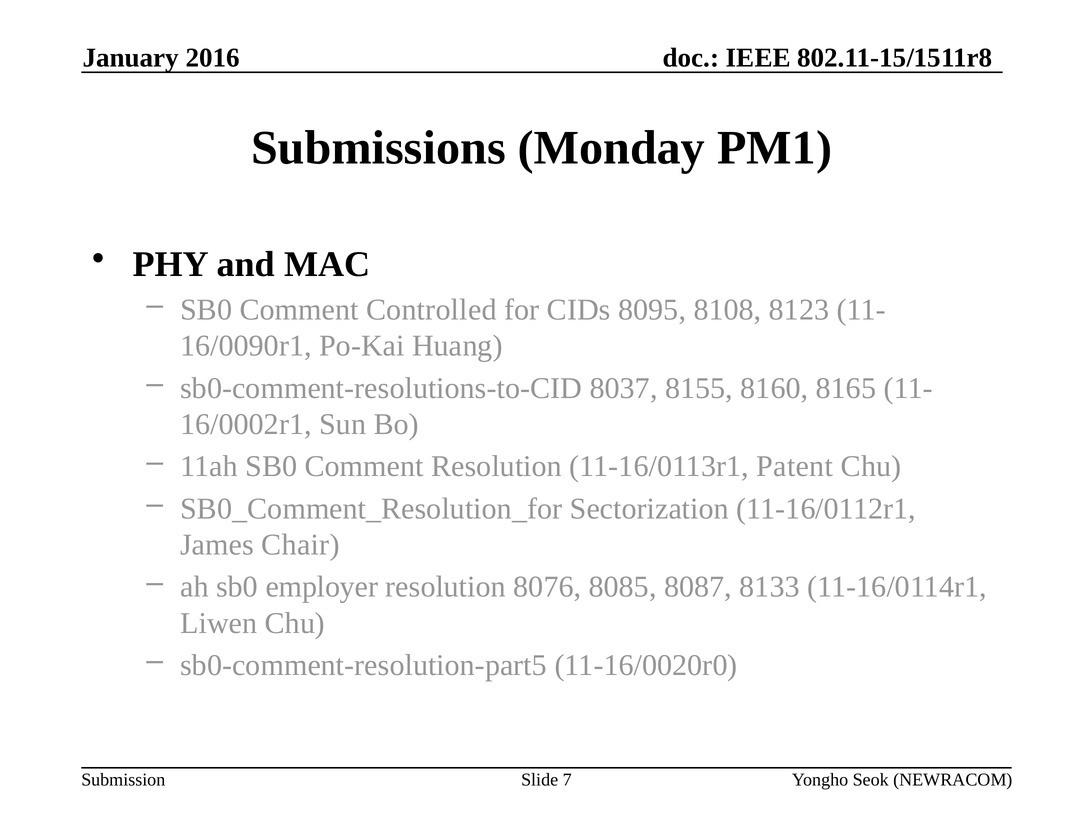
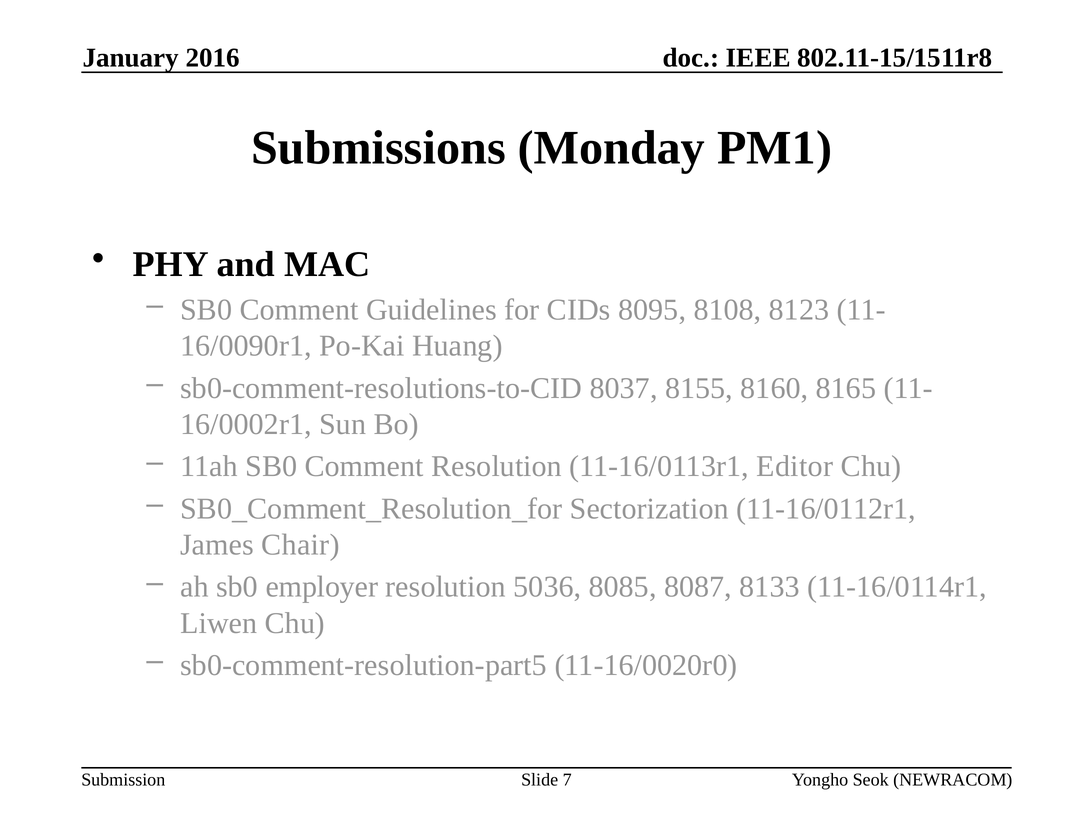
Controlled: Controlled -> Guidelines
Patent: Patent -> Editor
8076: 8076 -> 5036
